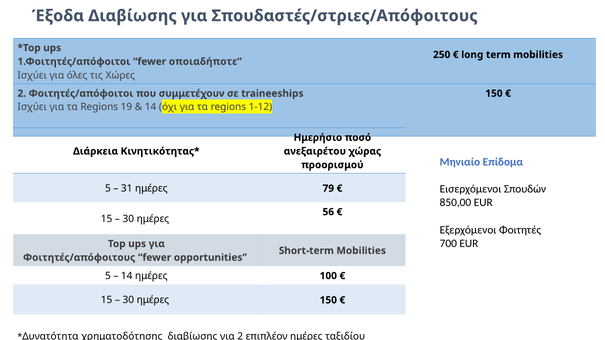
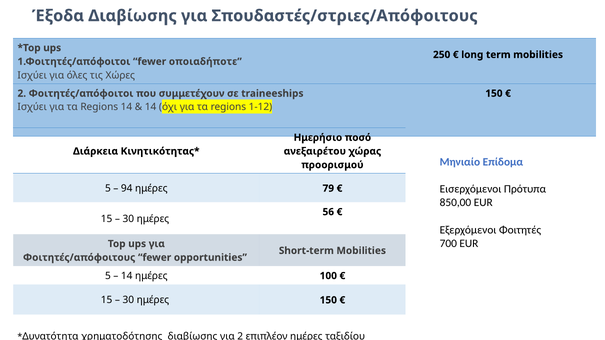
Regions 19: 19 -> 14
Σπουδών: Σπουδών -> Πρότυπα
31: 31 -> 94
